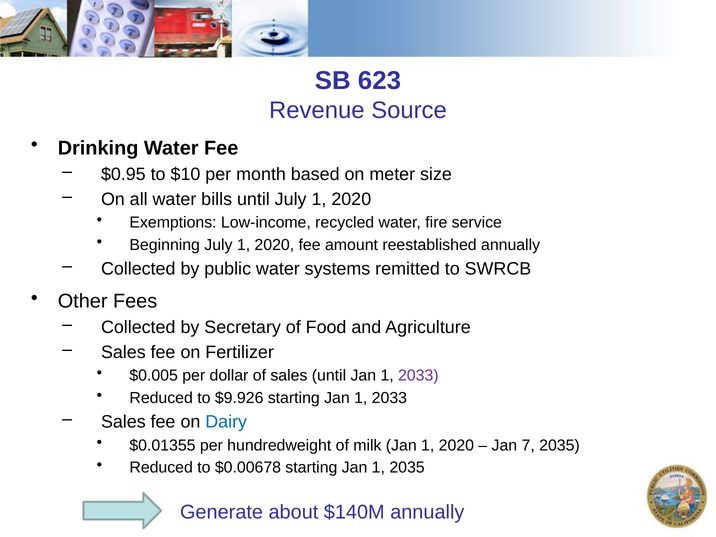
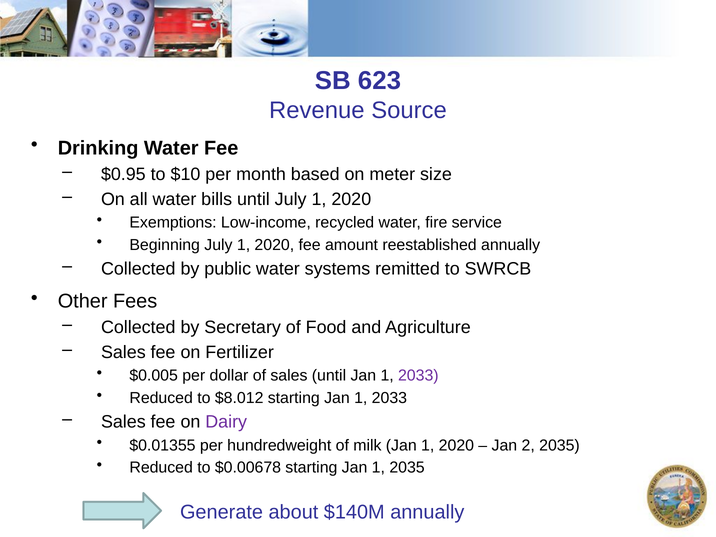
$9.926: $9.926 -> $8.012
Dairy colour: blue -> purple
7: 7 -> 2
